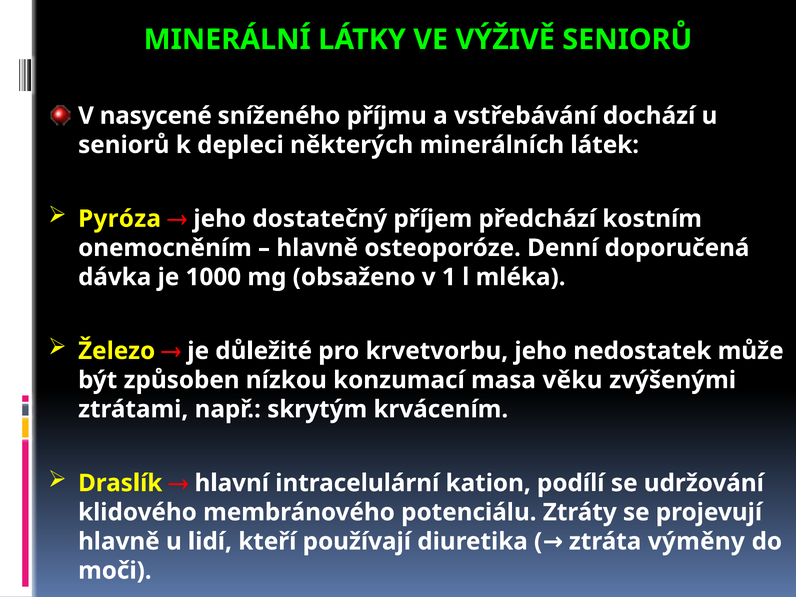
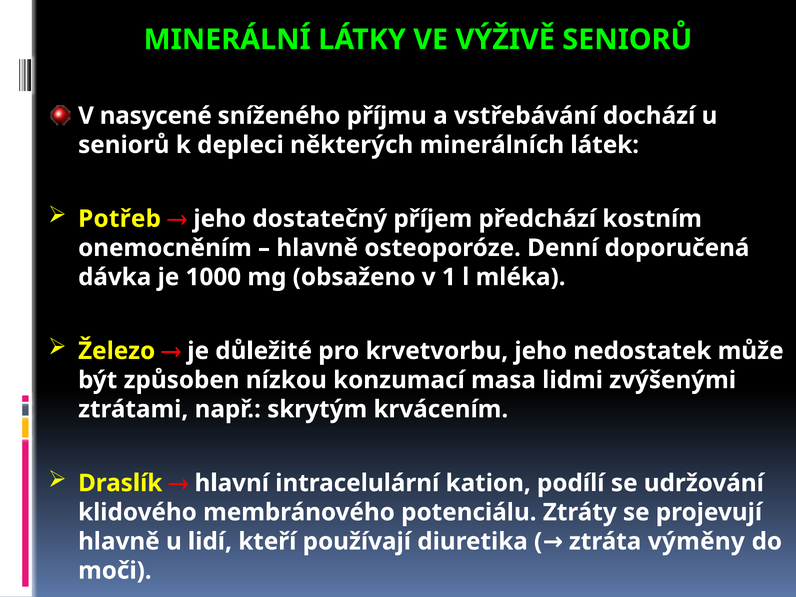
Pyróza: Pyróza -> Potřeb
věku: věku -> lidmi
